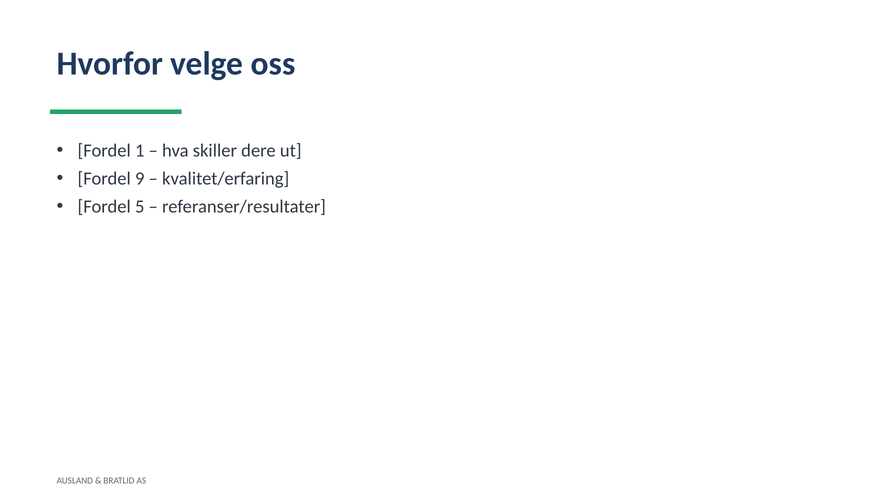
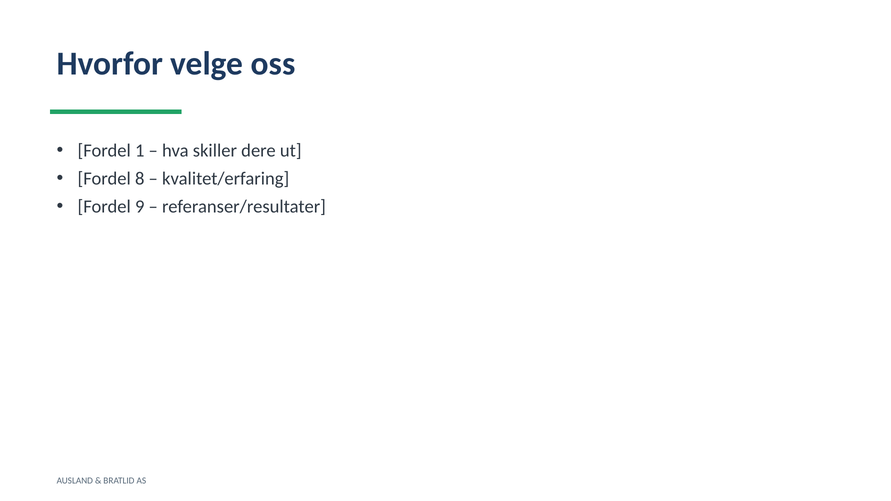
9: 9 -> 8
5: 5 -> 9
